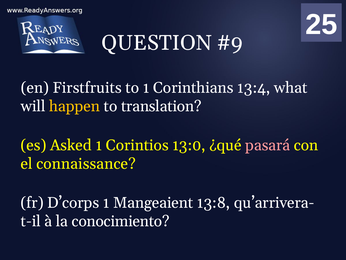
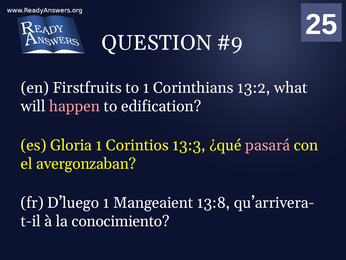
13:4: 13:4 -> 13:2
happen colour: yellow -> pink
translation: translation -> edification
Asked: Asked -> Gloria
13:0: 13:0 -> 13:3
connaissance: connaissance -> avergonzaban
D’corps: D’corps -> D’luego
